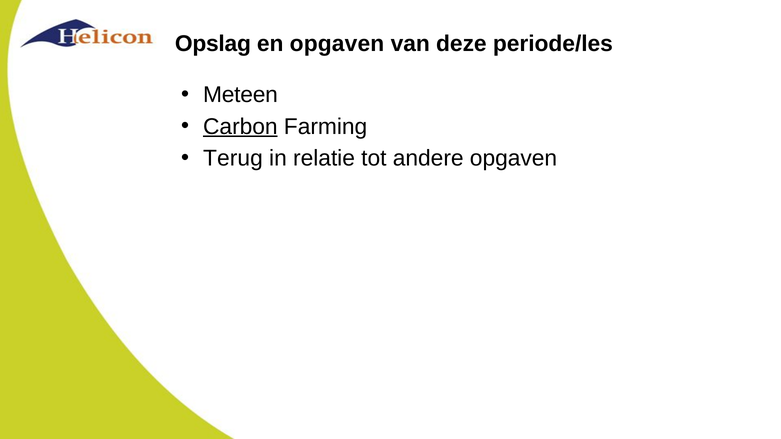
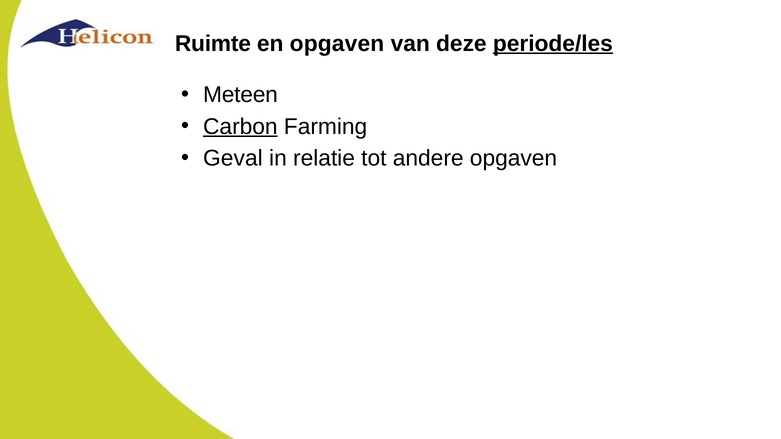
Opslag: Opslag -> Ruimte
periode/les underline: none -> present
Terug: Terug -> Geval
